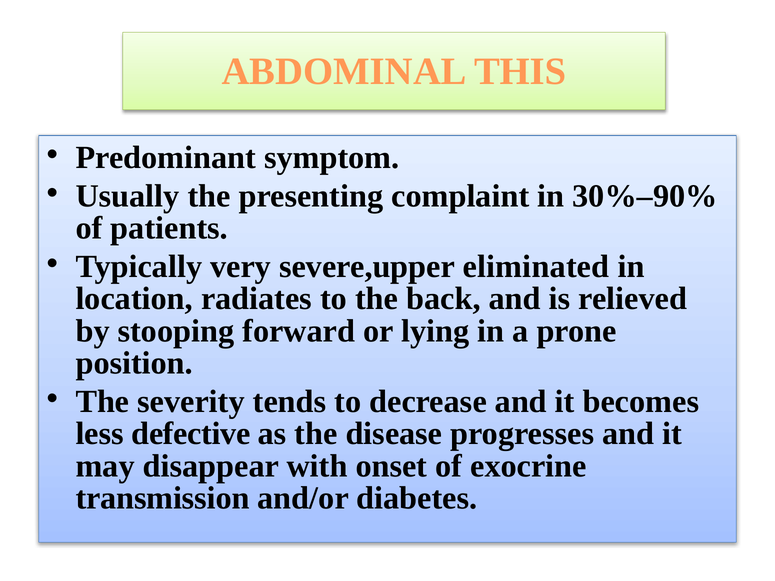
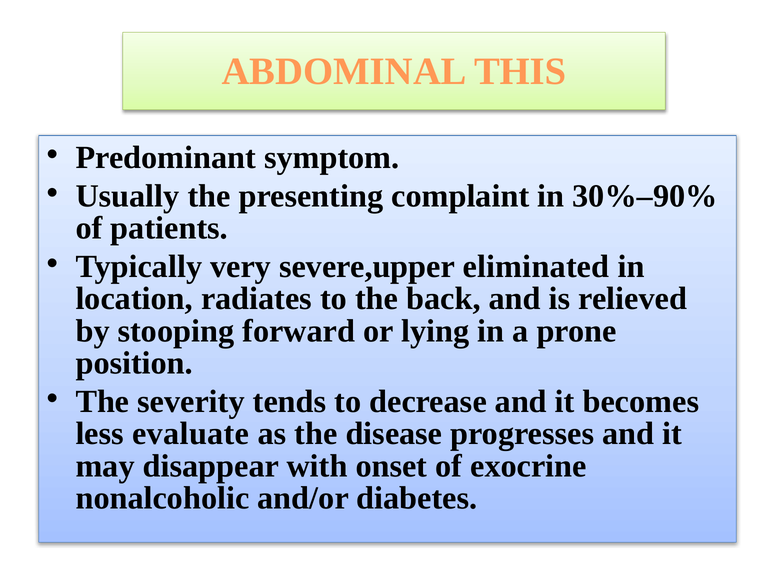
defective: defective -> evaluate
transmission: transmission -> nonalcoholic
